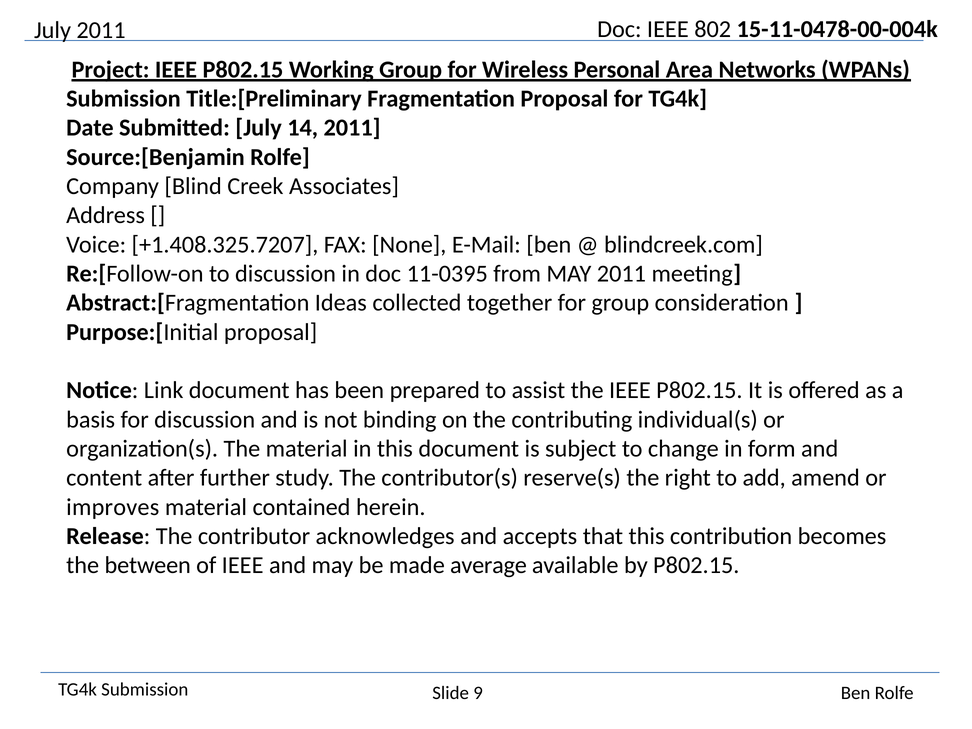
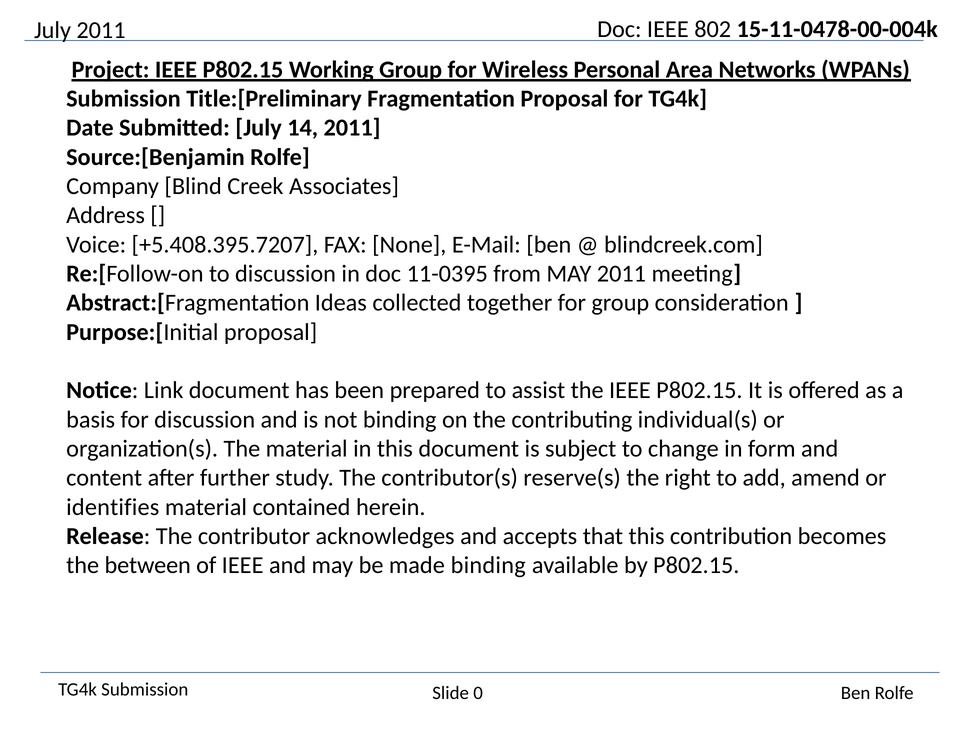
+1.408.325.7207: +1.408.325.7207 -> +5.408.395.7207
improves: improves -> identifies
made average: average -> binding
9: 9 -> 0
